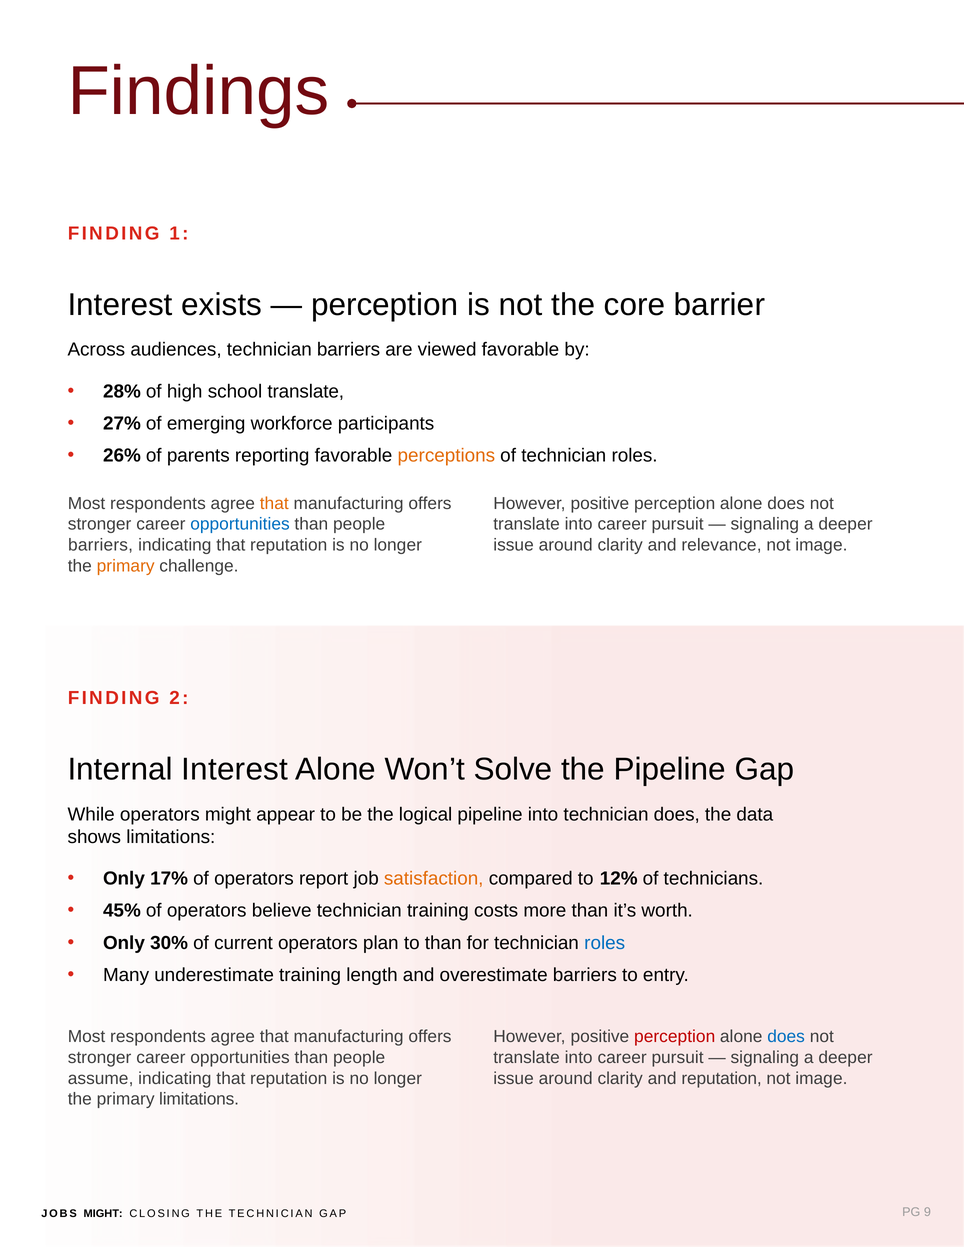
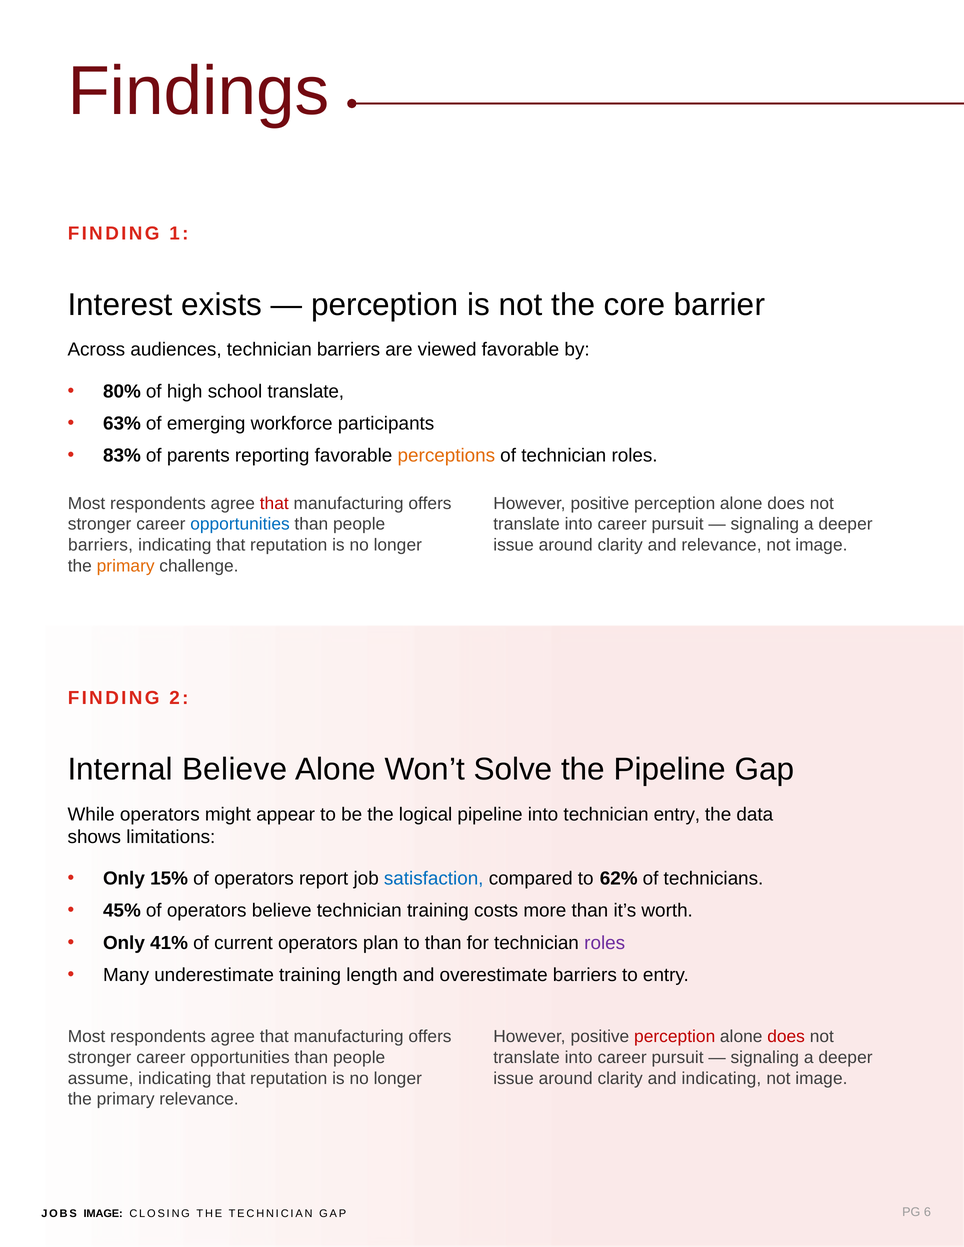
28%: 28% -> 80%
27%: 27% -> 63%
26%: 26% -> 83%
that at (274, 504) colour: orange -> red
Internal Interest: Interest -> Believe
technician does: does -> entry
17%: 17% -> 15%
satisfaction colour: orange -> blue
12%: 12% -> 62%
30%: 30% -> 41%
roles at (605, 943) colour: blue -> purple
does at (786, 1037) colour: blue -> red
and reputation: reputation -> indicating
primary limitations: limitations -> relevance
9: 9 -> 6
JOBS MIGHT: MIGHT -> IMAGE
